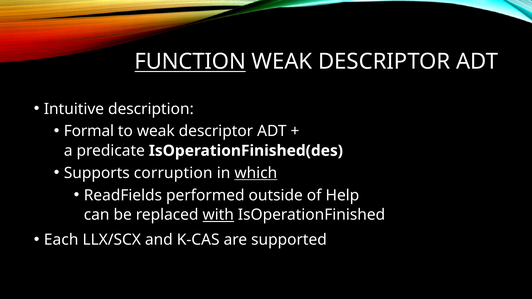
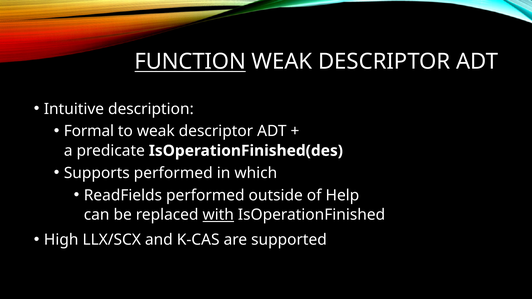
Supports corruption: corruption -> performed
which underline: present -> none
Each: Each -> High
